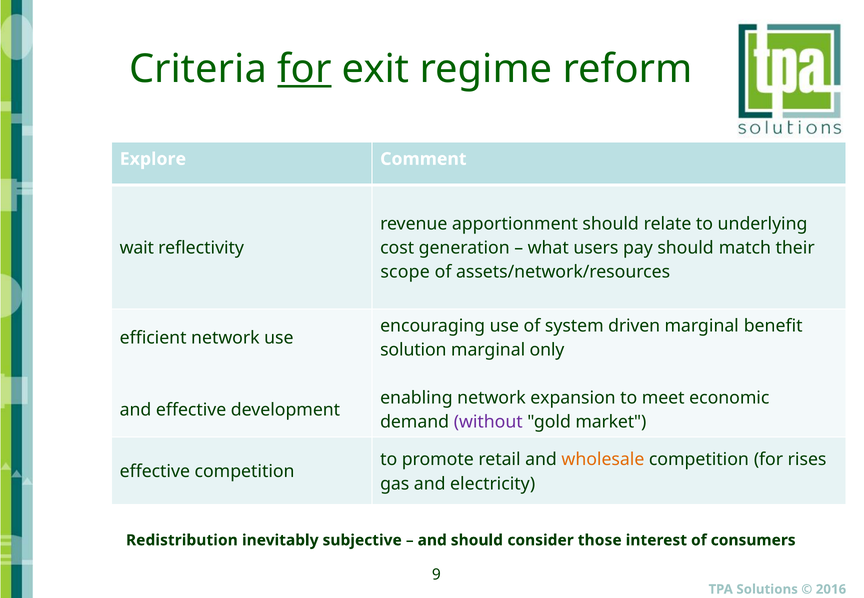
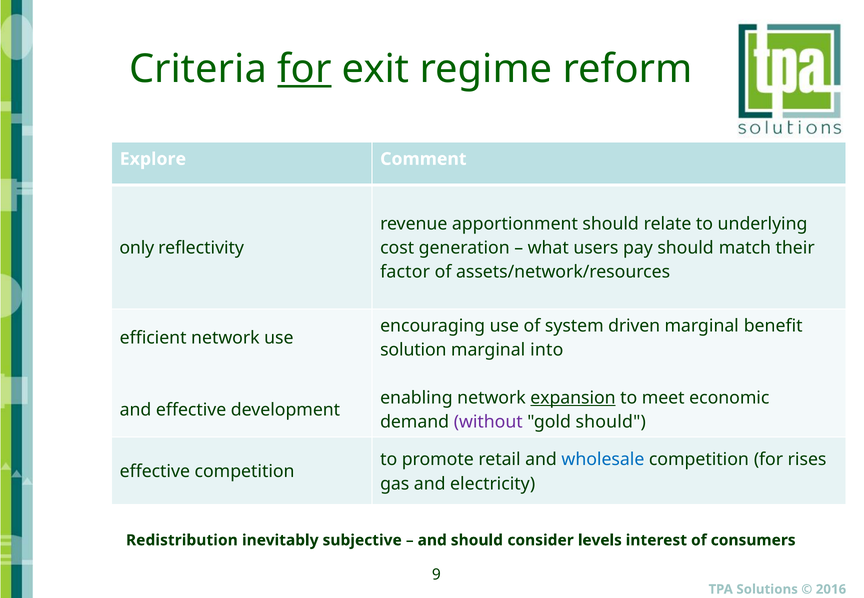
wait: wait -> only
scope: scope -> factor
only: only -> into
expansion underline: none -> present
gold market: market -> should
wholesale colour: orange -> blue
those: those -> levels
